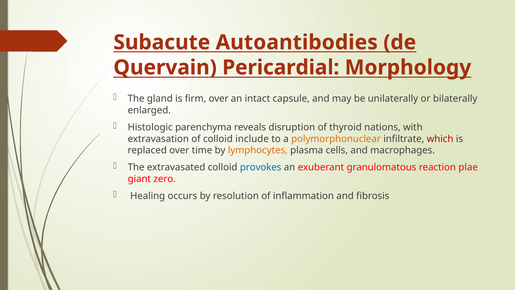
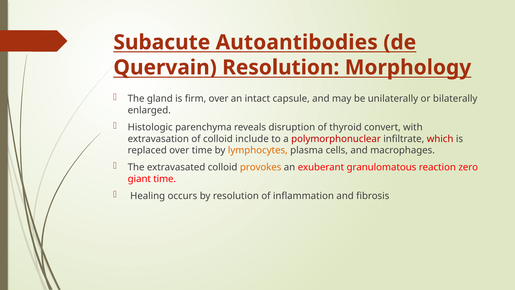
Quervain Pericardial: Pericardial -> Resolution
nations: nations -> convert
polymorphonuclear colour: orange -> red
provokes colour: blue -> orange
plae: plae -> zero
giant zero: zero -> time
